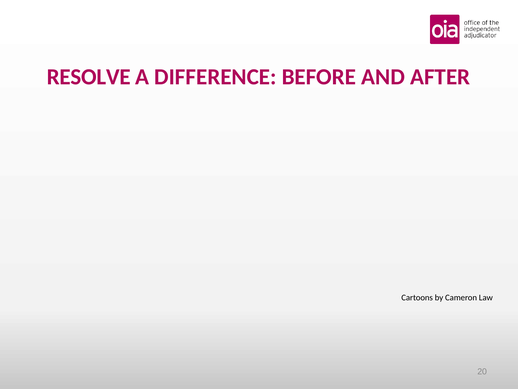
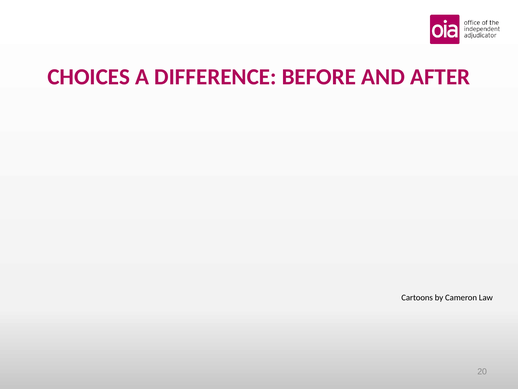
RESOLVE: RESOLVE -> CHOICES
